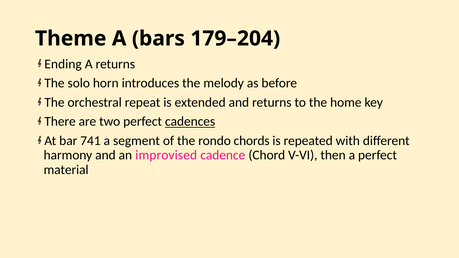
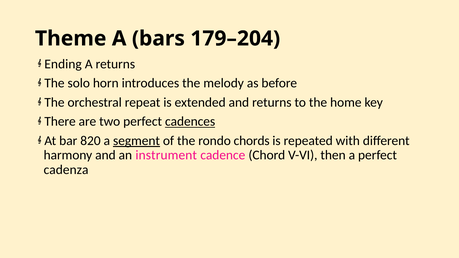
741: 741 -> 820
segment underline: none -> present
improvised: improvised -> instrument
material: material -> cadenza
